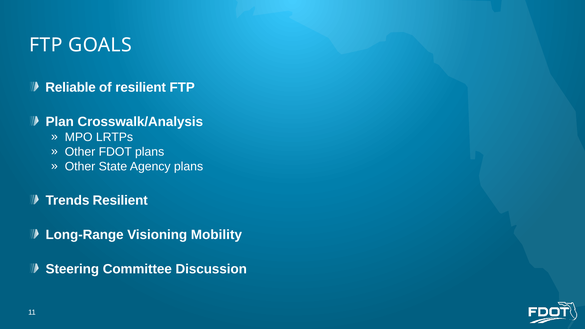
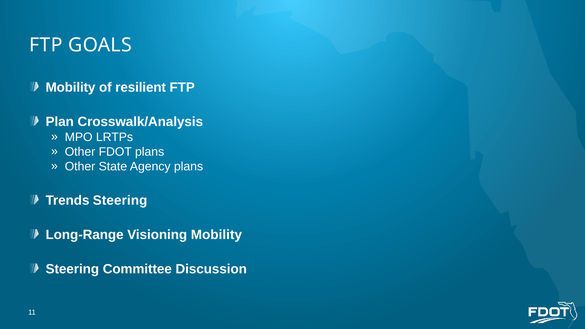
Reliable at (71, 87): Reliable -> Mobility
Trends Resilient: Resilient -> Steering
